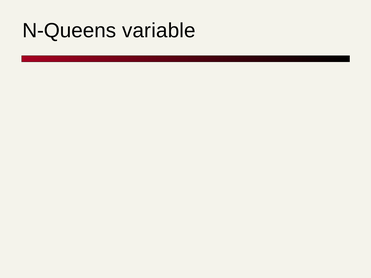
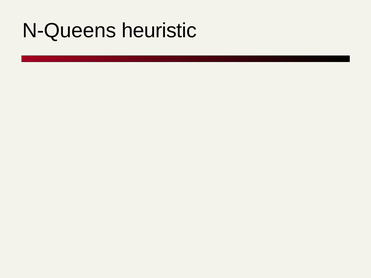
variable: variable -> heuristic
